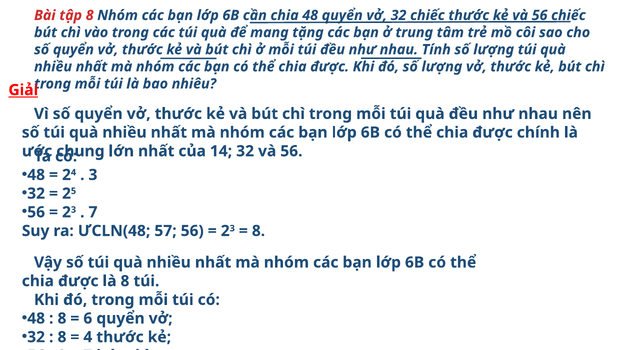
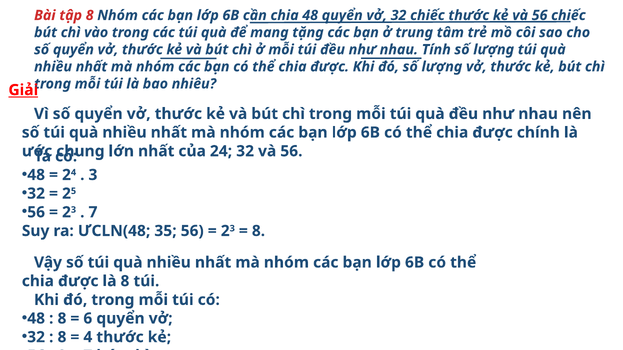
14: 14 -> 24
57: 57 -> 35
